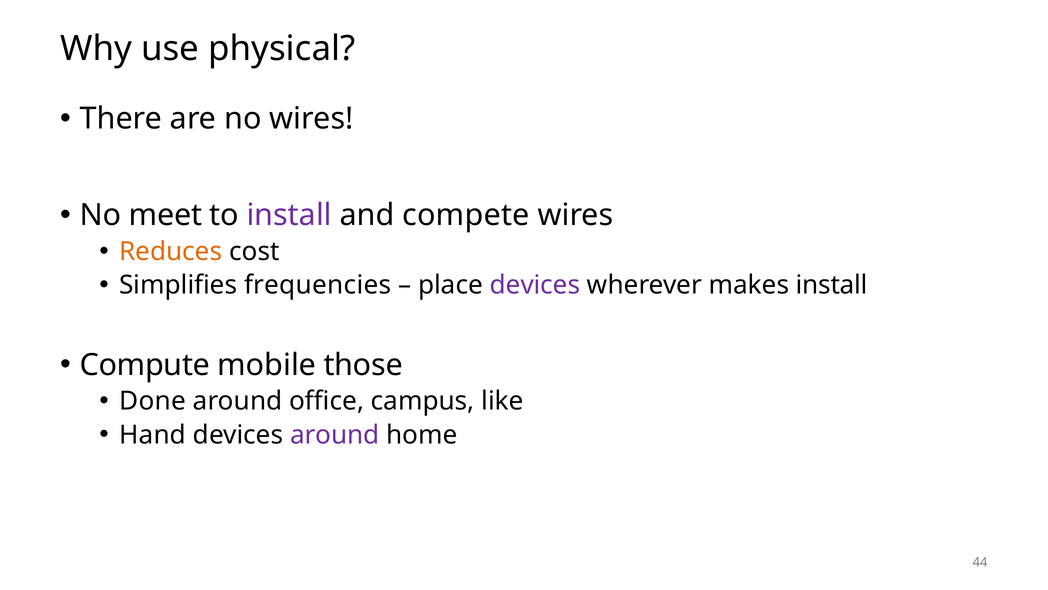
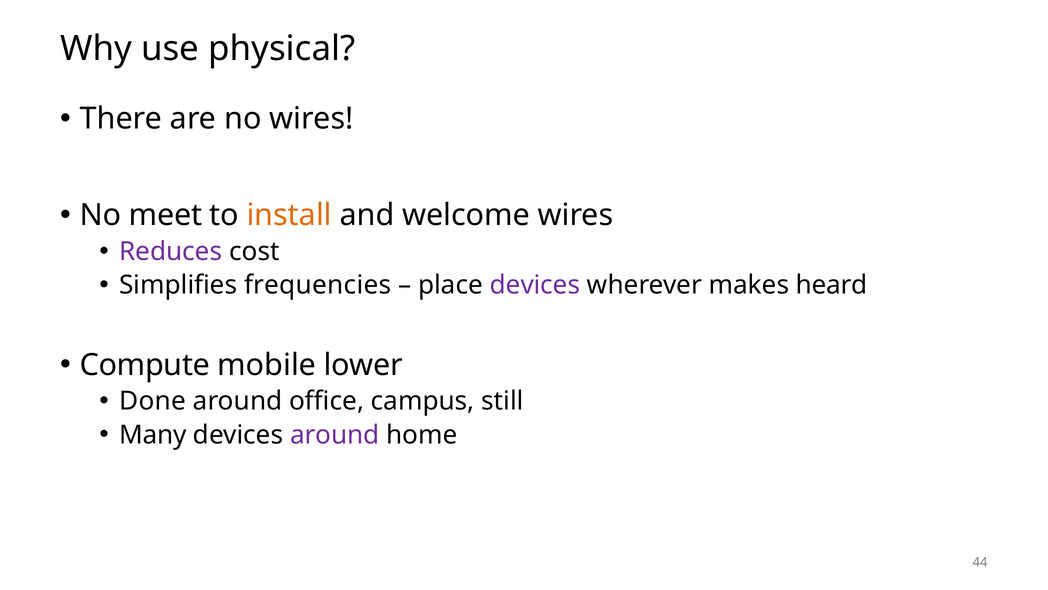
install at (289, 215) colour: purple -> orange
compete: compete -> welcome
Reduces colour: orange -> purple
makes install: install -> heard
those: those -> lower
like: like -> still
Hand: Hand -> Many
